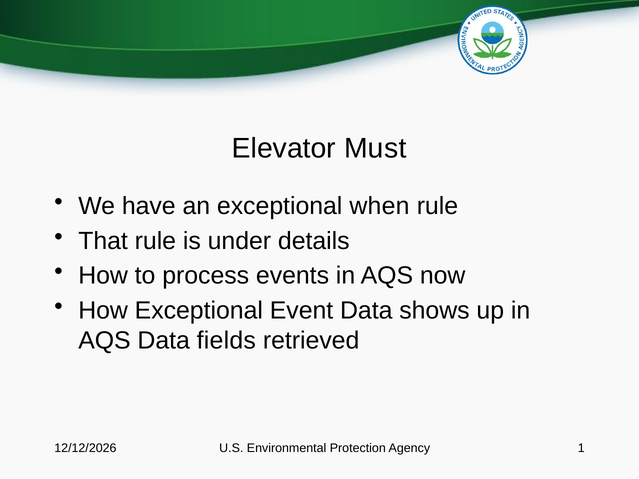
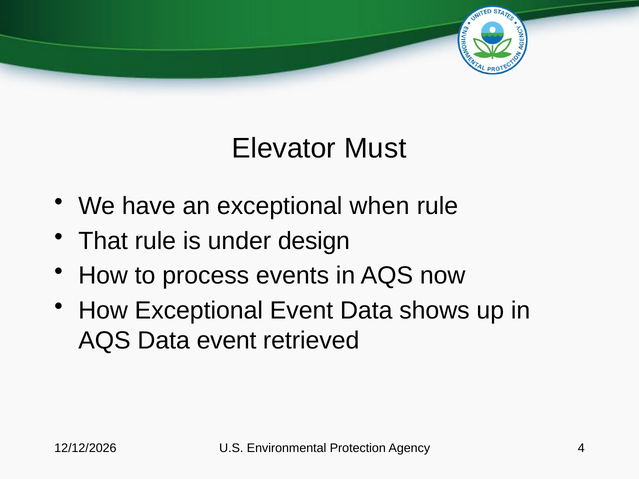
details: details -> design
Data fields: fields -> event
1: 1 -> 4
